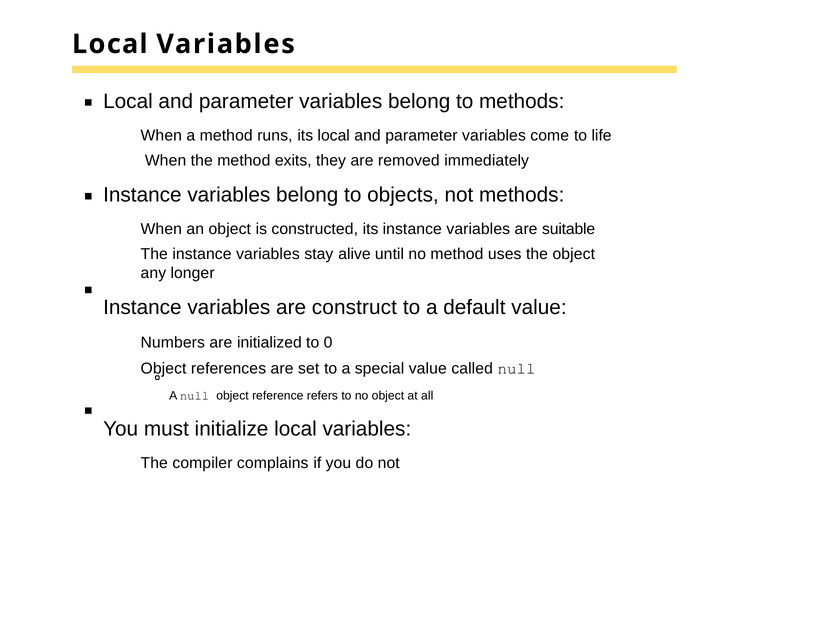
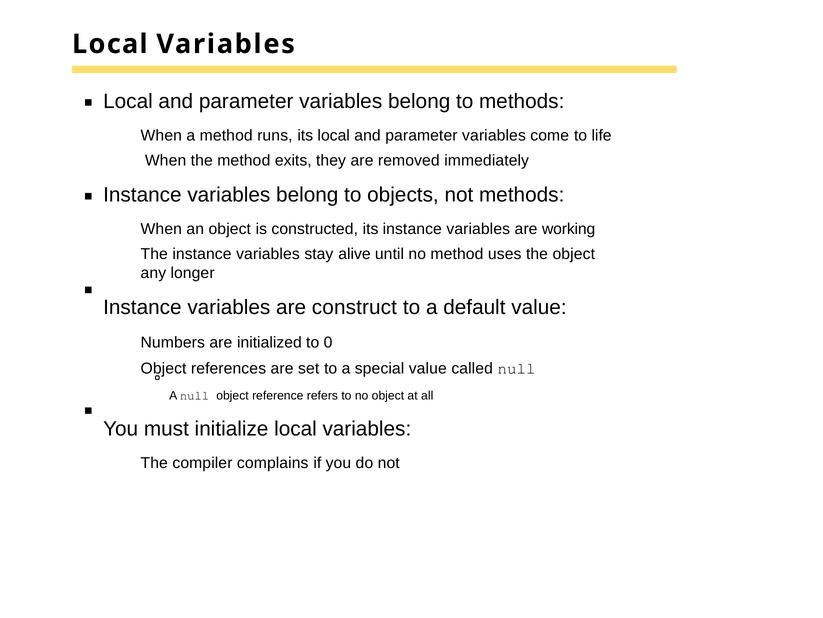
suitable: suitable -> working
